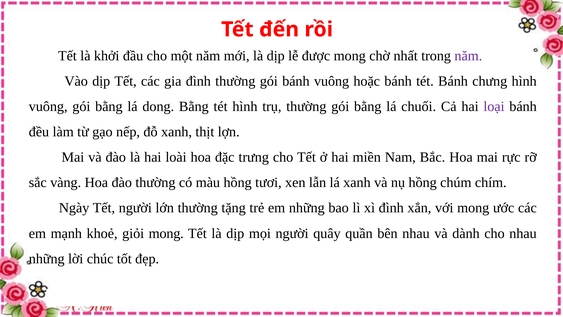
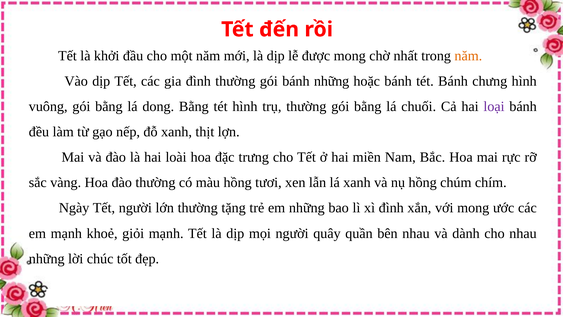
năm at (468, 56) colour: purple -> orange
bánh vuông: vuông -> những
giỏi mong: mong -> mạnh
